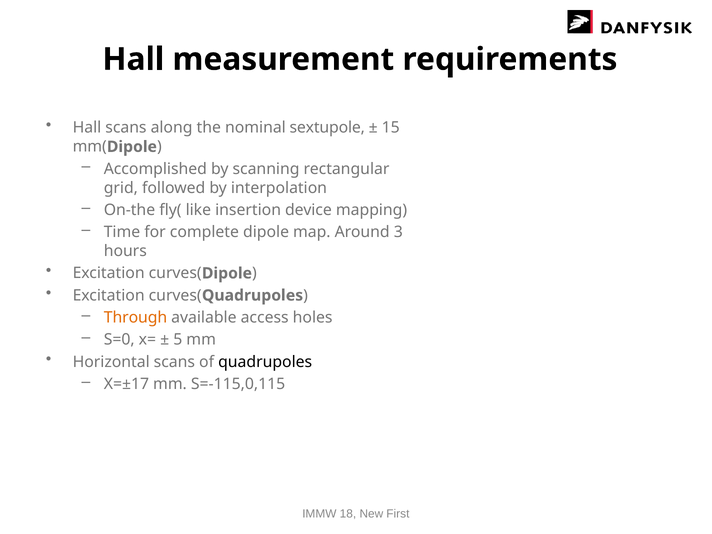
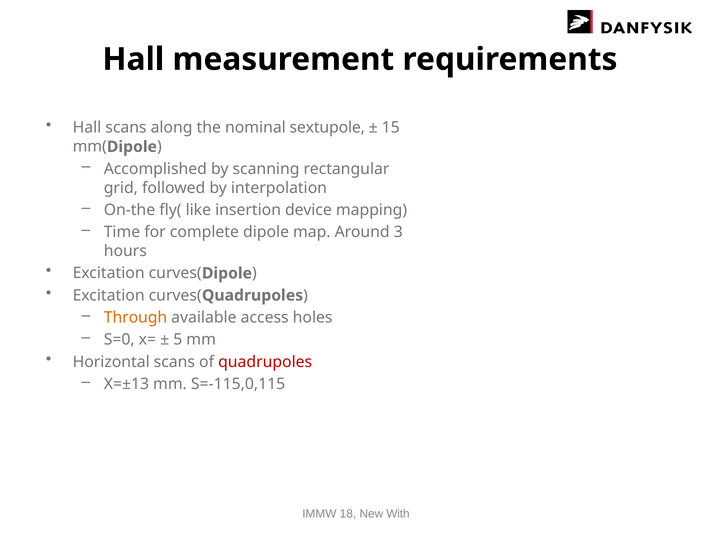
quadrupoles colour: black -> red
X=±17: X=±17 -> X=±13
First: First -> With
